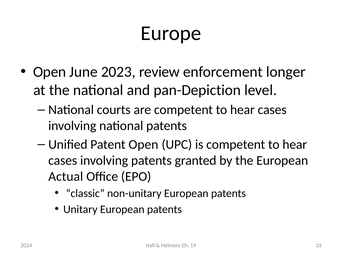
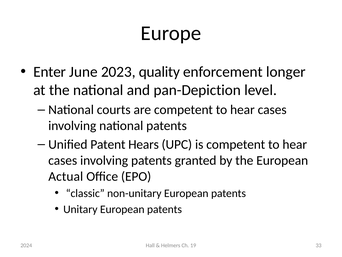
Open at (50, 72): Open -> Enter
review: review -> quality
Patent Open: Open -> Hears
